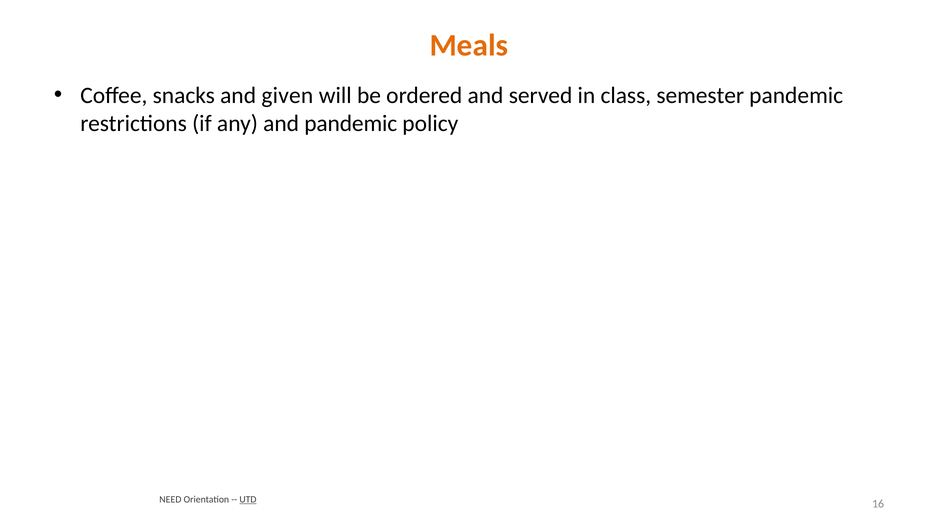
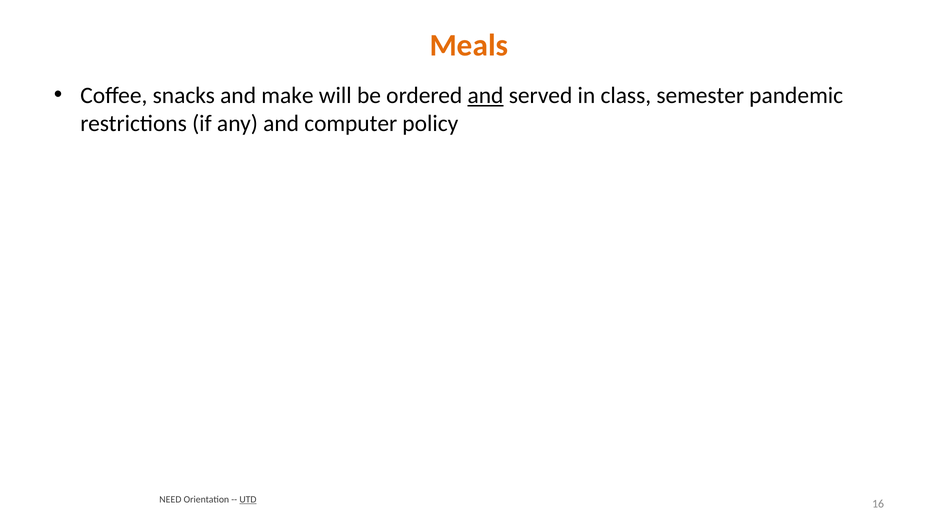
given: given -> make
and at (485, 95) underline: none -> present
and pandemic: pandemic -> computer
